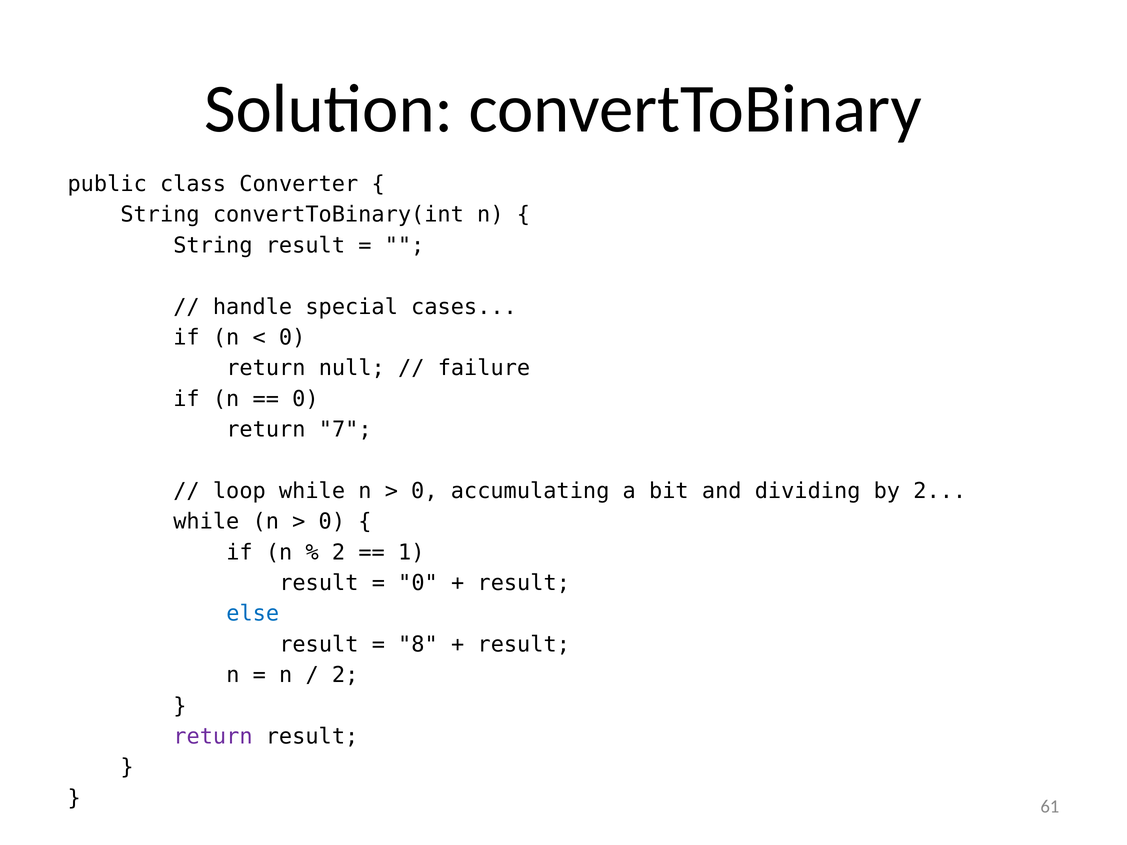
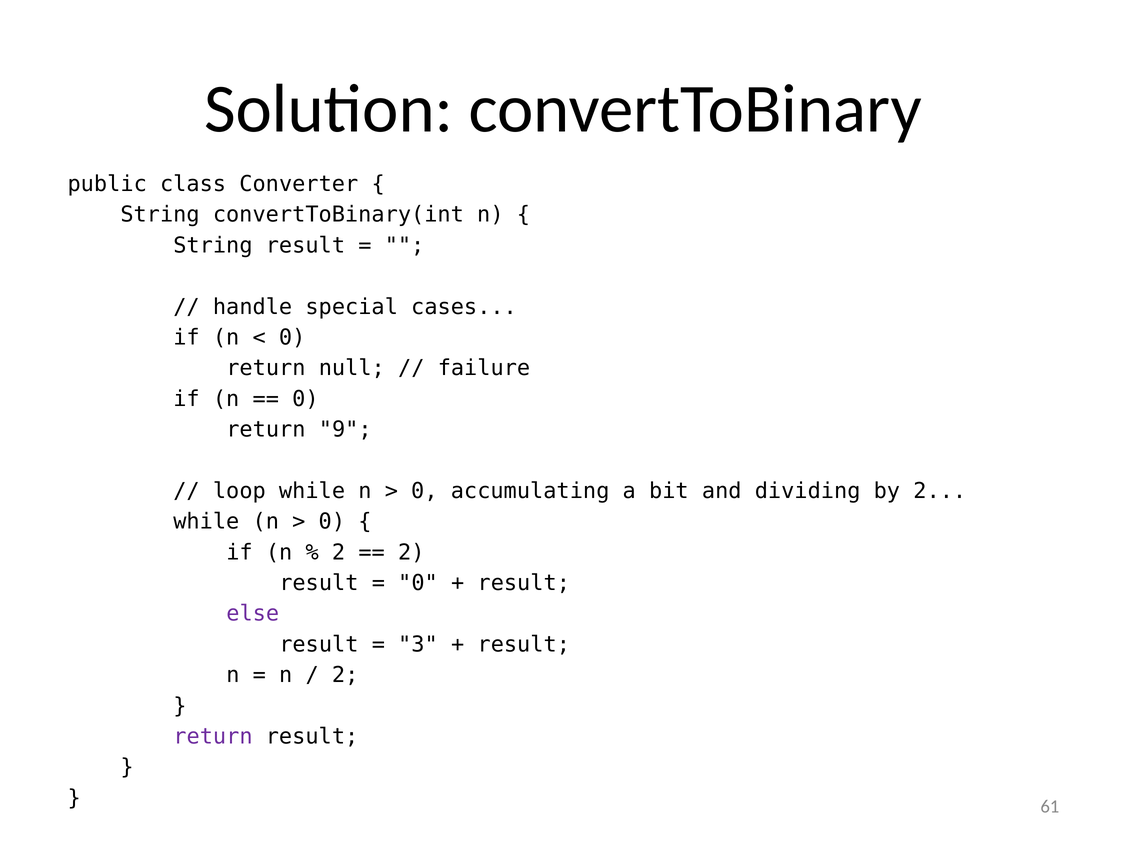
7: 7 -> 9
1 at (411, 553): 1 -> 2
else colour: blue -> purple
8: 8 -> 3
